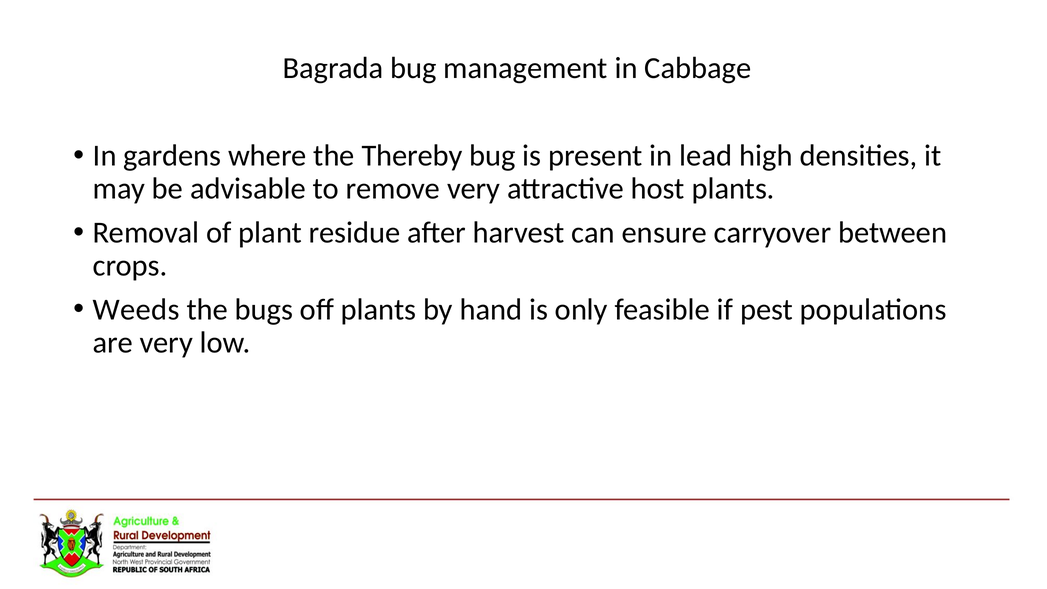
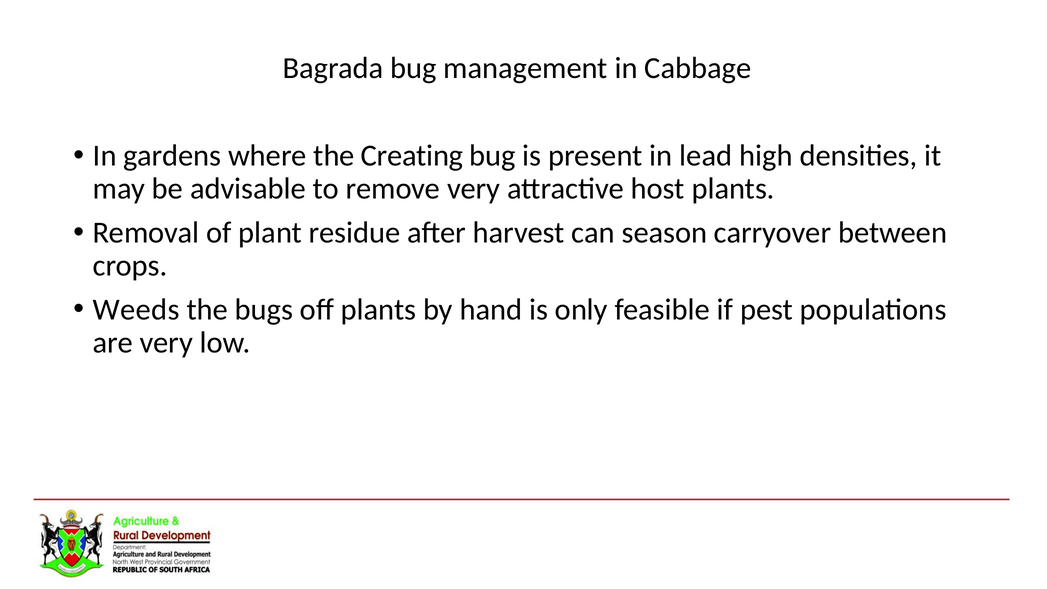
Thereby: Thereby -> Creating
ensure: ensure -> season
